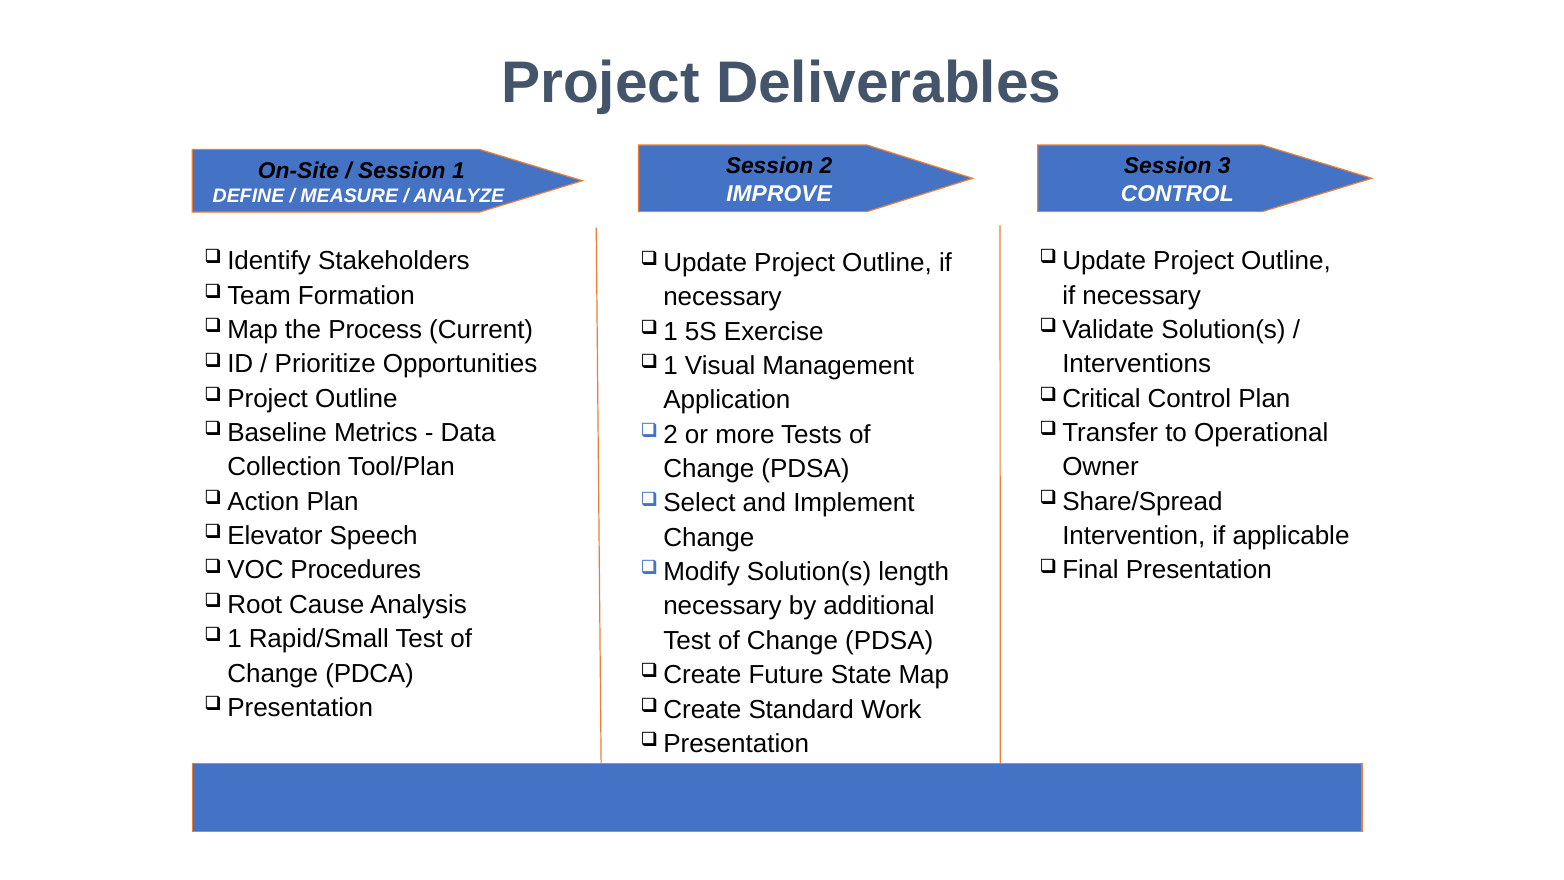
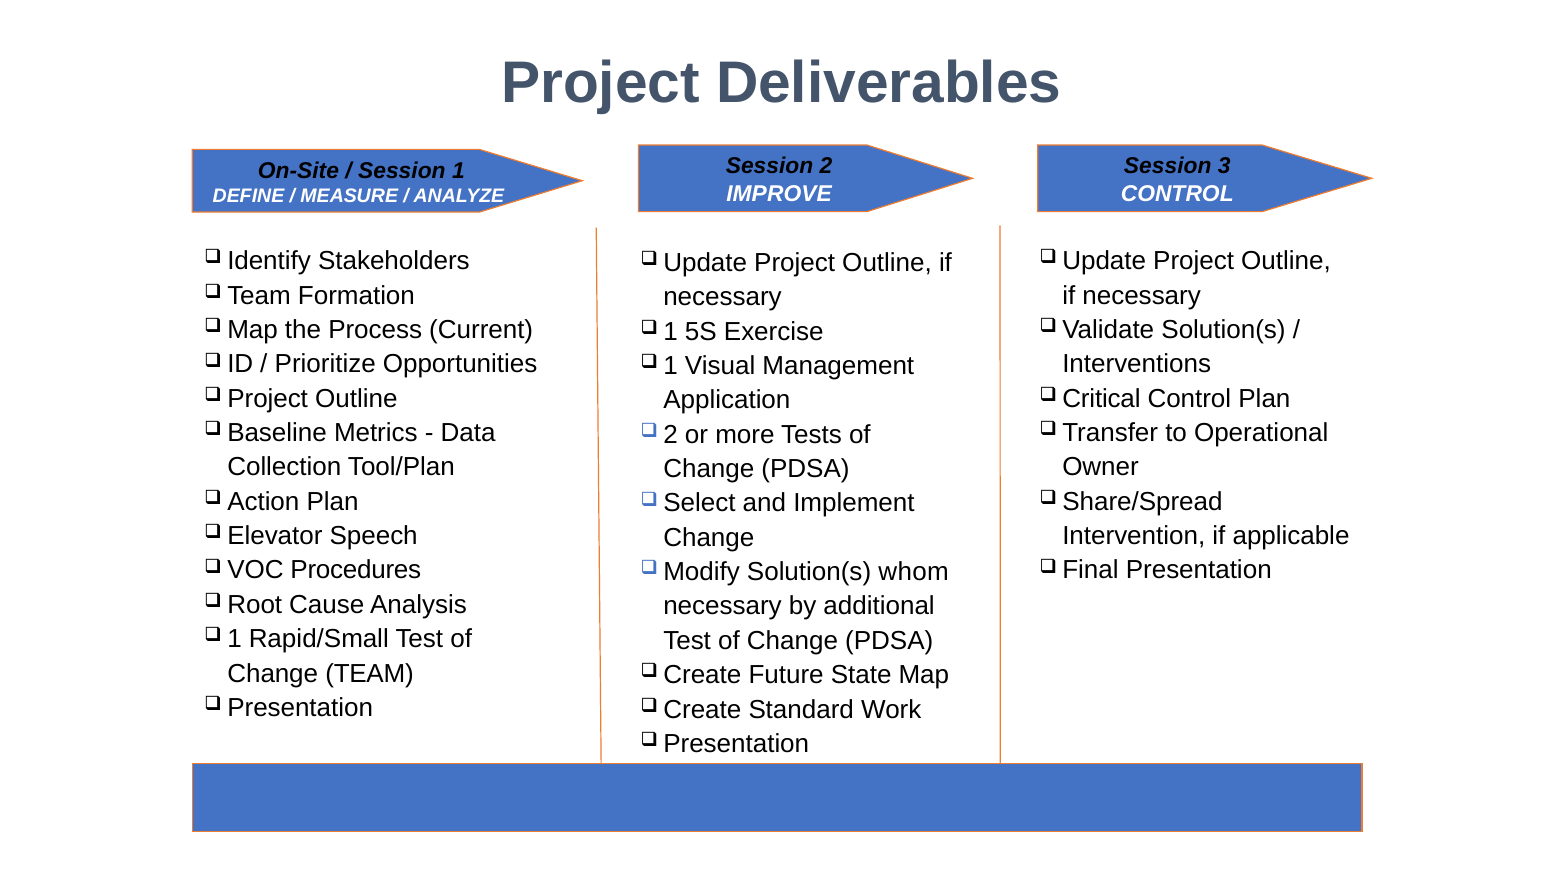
length: length -> whom
Change PDCA: PDCA -> TEAM
